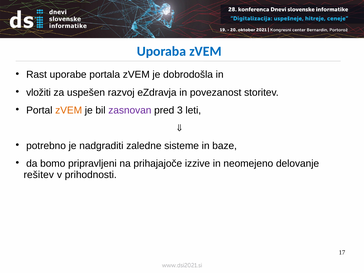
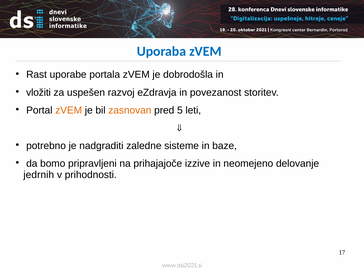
zasnovan colour: purple -> orange
3: 3 -> 5
rešitev: rešitev -> jedrnih
